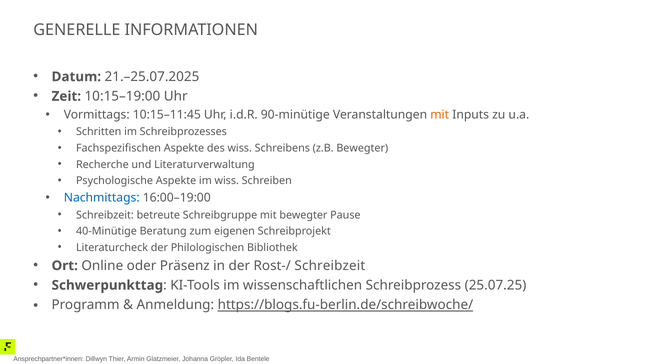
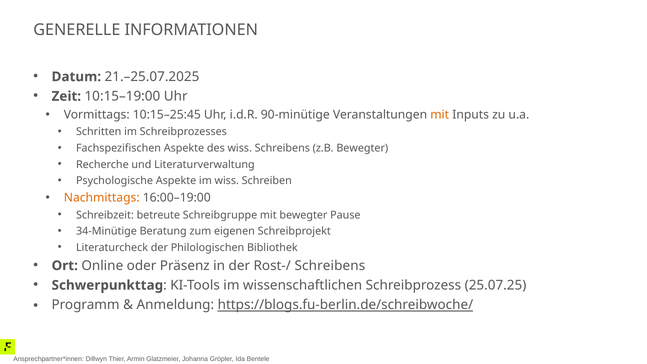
10:15–11:45: 10:15–11:45 -> 10:15–25:45
Nachmittags colour: blue -> orange
40-Minütige: 40-Minütige -> 34-Minütige
Rost-/ Schreibzeit: Schreibzeit -> Schreibens
